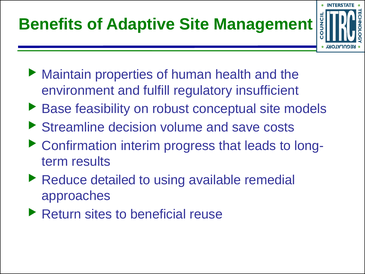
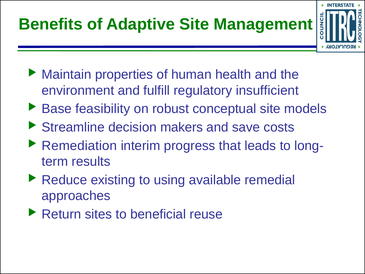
volume: volume -> makers
Confirmation: Confirmation -> Remediation
detailed: detailed -> existing
